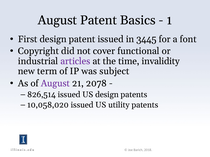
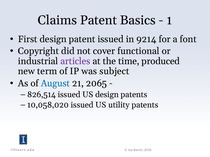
August at (57, 20): August -> Claims
3445: 3445 -> 9214
invalidity: invalidity -> produced
August at (55, 84) colour: purple -> blue
2078: 2078 -> 2065
